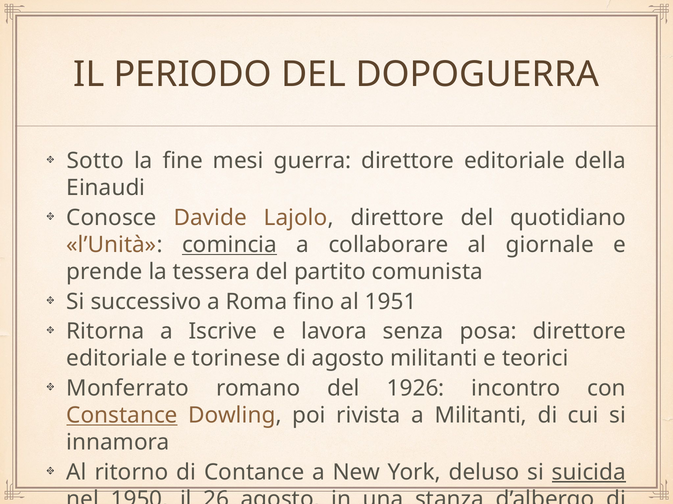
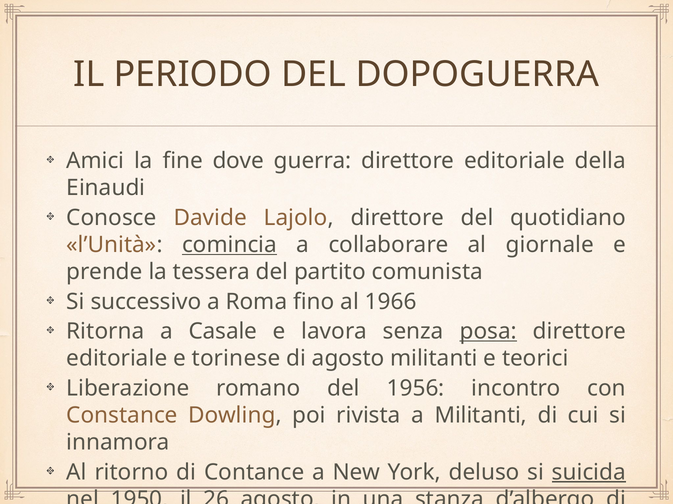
Sotto: Sotto -> Amici
mesi: mesi -> dove
1951: 1951 -> 1966
Iscrive: Iscrive -> Casale
posa underline: none -> present
Monferrato: Monferrato -> Liberazione
1926: 1926 -> 1956
Constance underline: present -> none
